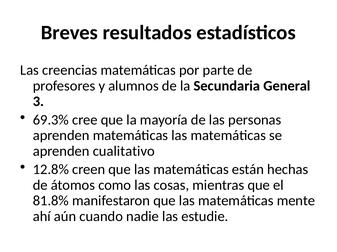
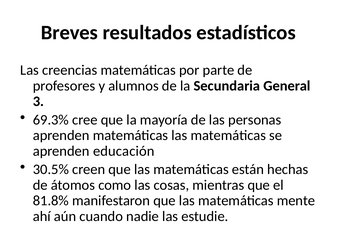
cualitativo: cualitativo -> educación
12.8%: 12.8% -> 30.5%
